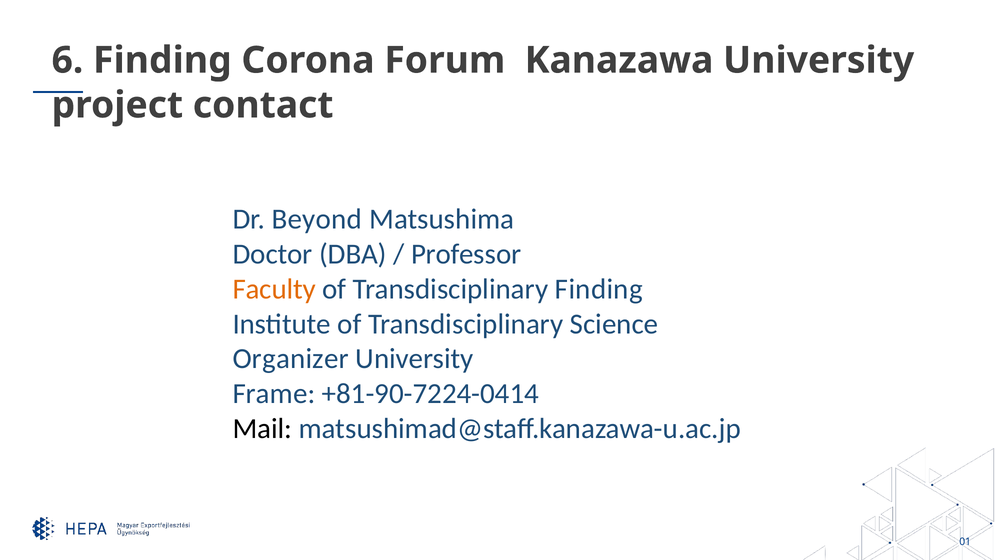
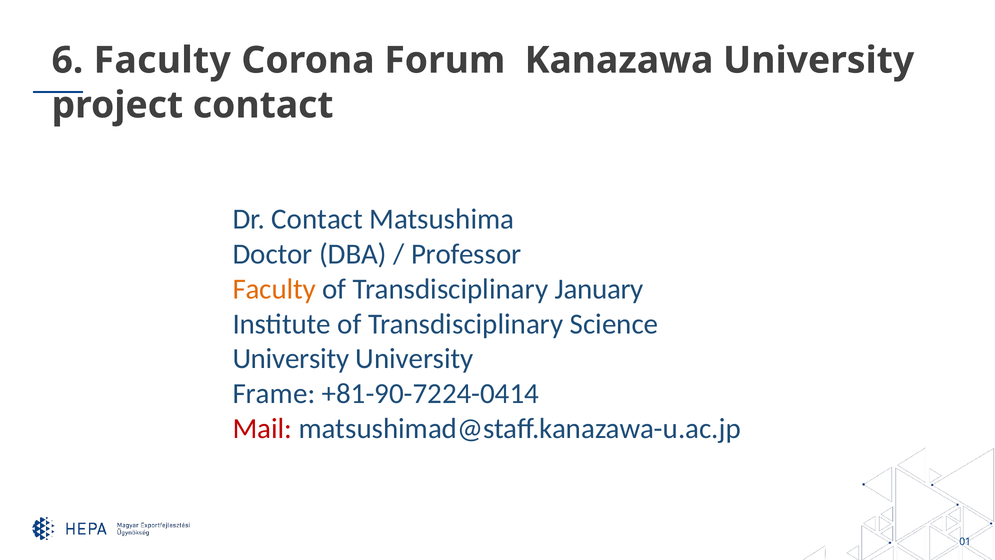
6 Finding: Finding -> Faculty
Dr Beyond: Beyond -> Contact
Transdisciplinary Finding: Finding -> January
Organizer at (291, 359): Organizer -> University
Mail colour: black -> red
